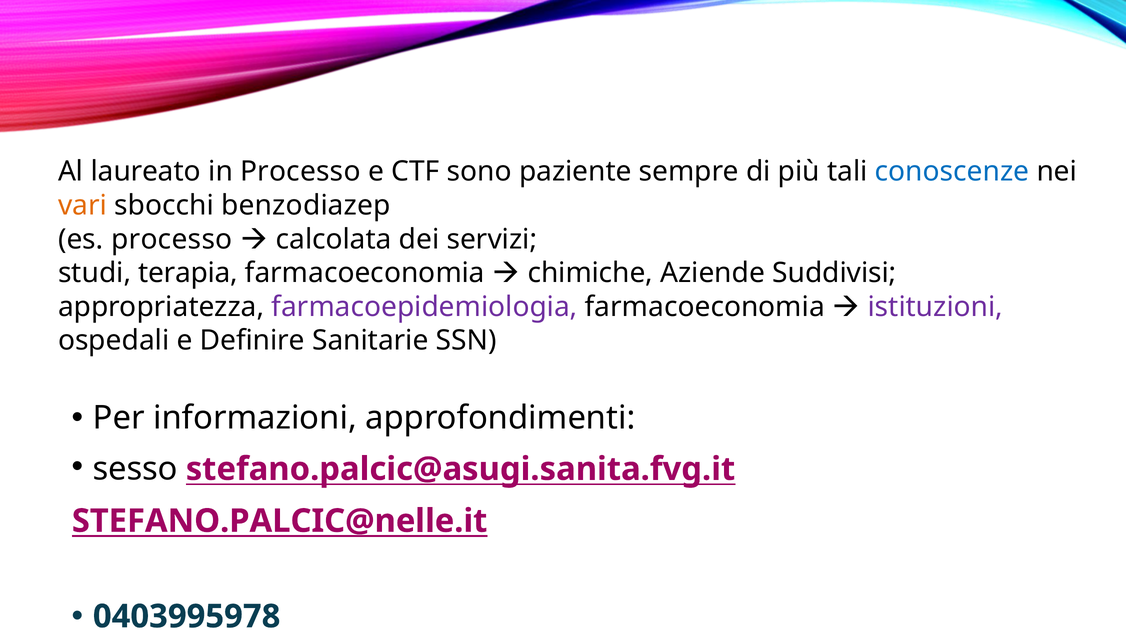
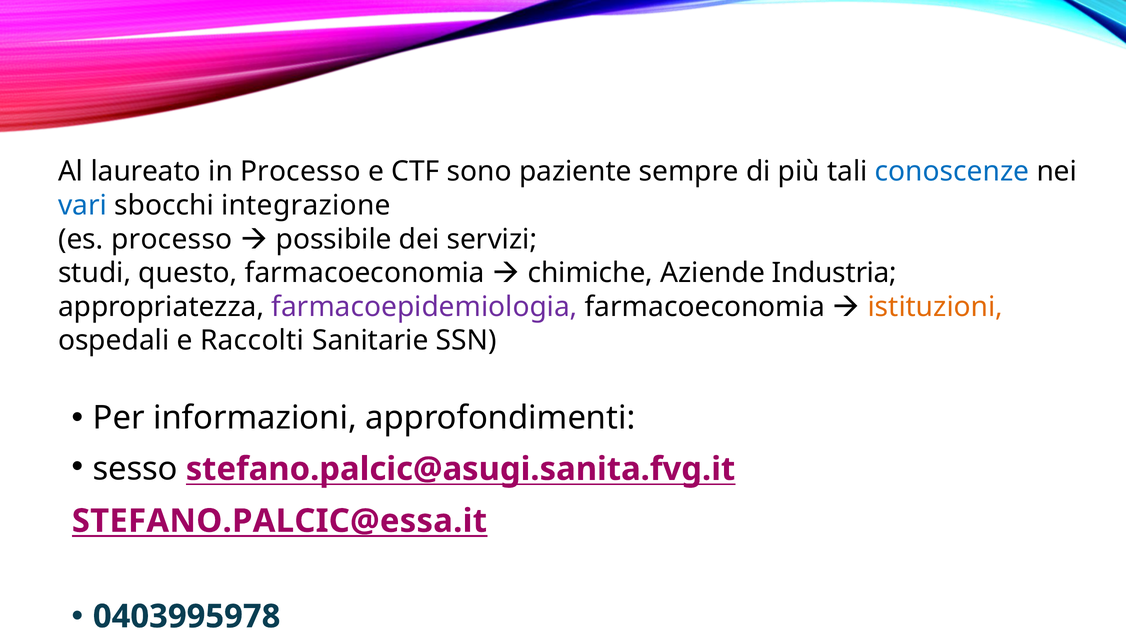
vari colour: orange -> blue
benzodiazep: benzodiazep -> integrazione
calcolata: calcolata -> possibile
terapia: terapia -> questo
Suddivisi: Suddivisi -> Industria
istituzioni colour: purple -> orange
Definire: Definire -> Raccolti
STEFANO.PALCIC@nelle.it: STEFANO.PALCIC@nelle.it -> STEFANO.PALCIC@essa.it
